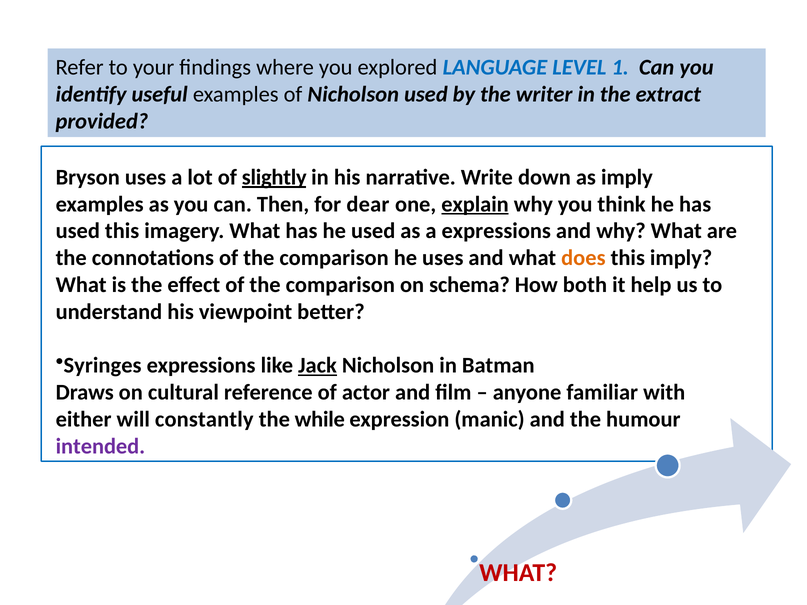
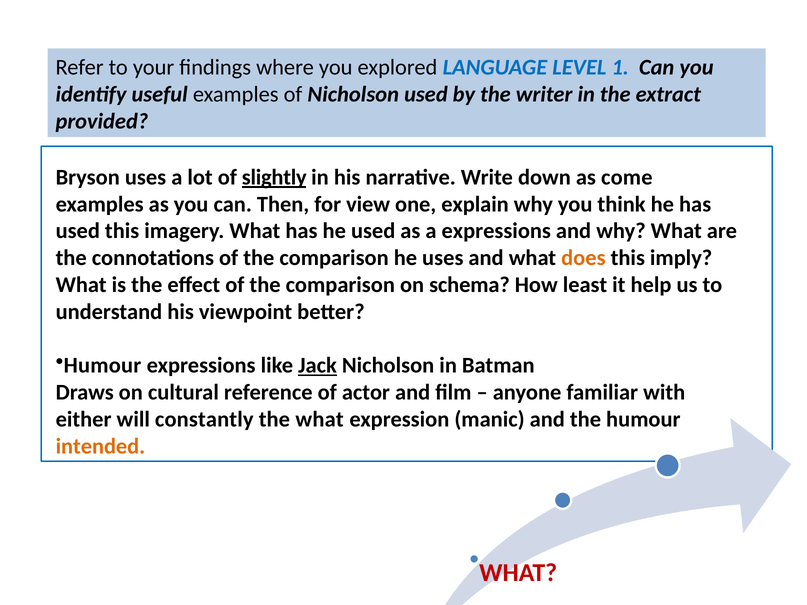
as imply: imply -> come
dear: dear -> view
explain underline: present -> none
both: both -> least
Syringes at (103, 366): Syringes -> Humour
the while: while -> what
intended colour: purple -> orange
